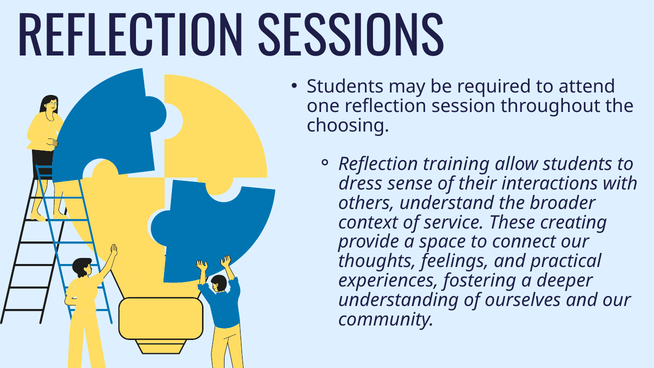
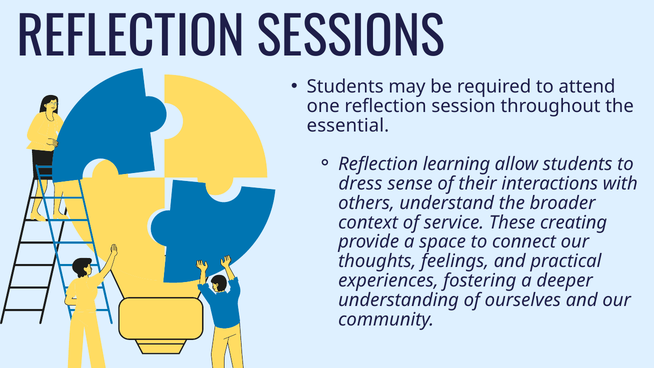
choosing: choosing -> essential
training: training -> learning
